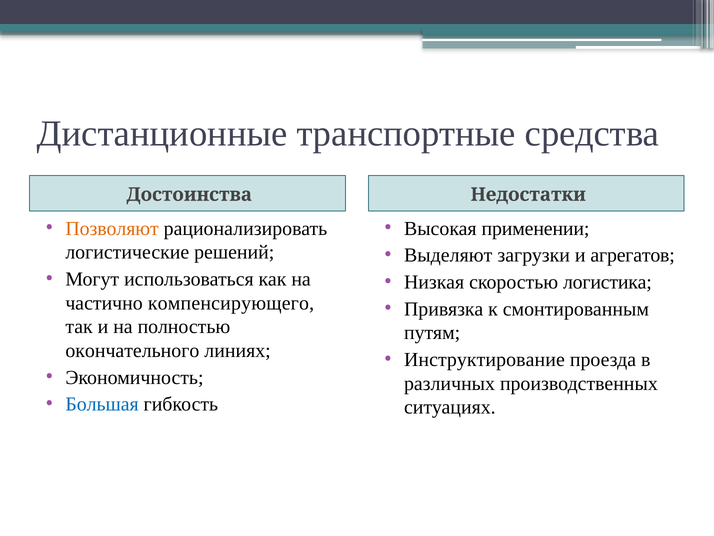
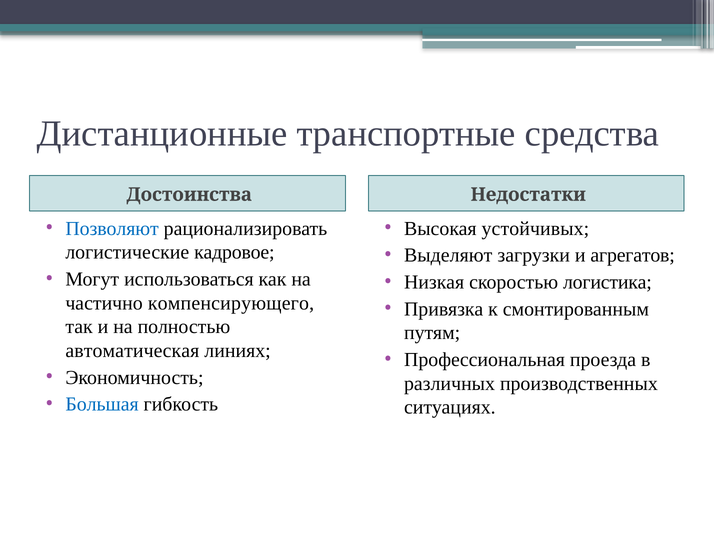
Позволяют colour: orange -> blue
применении: применении -> устойчивых
решений: решений -> кадровое
окончательного: окончательного -> автоматическая
Инструктирование: Инструктирование -> Профессиональная
